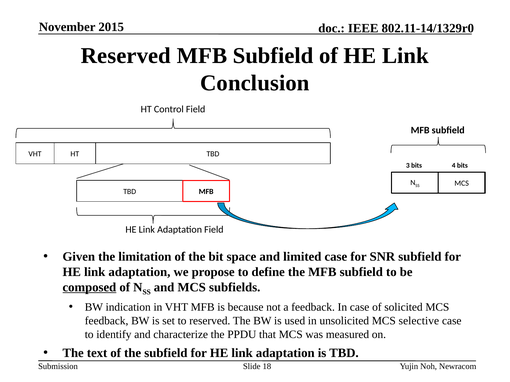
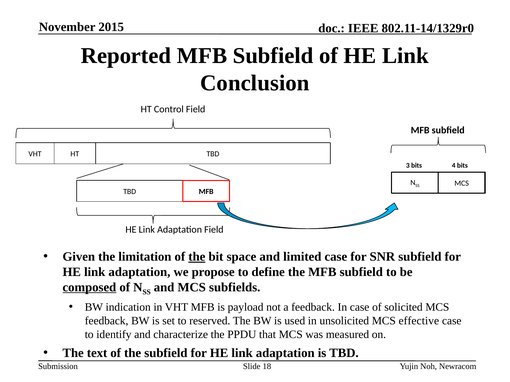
Reserved at (126, 56): Reserved -> Reported
the at (197, 257) underline: none -> present
because: because -> payload
selective: selective -> effective
